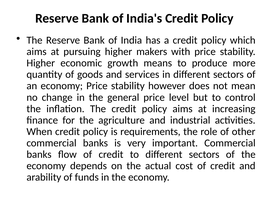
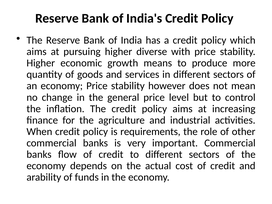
makers: makers -> diverse
